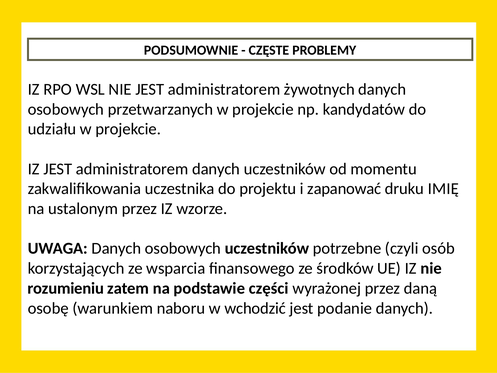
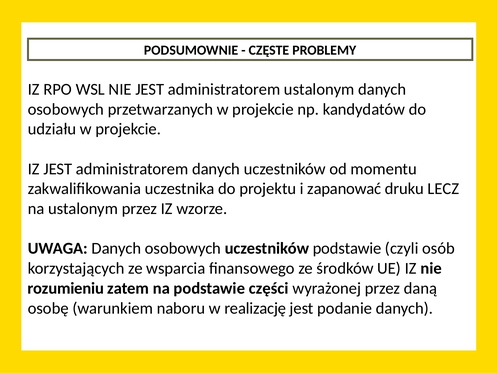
administratorem żywotnych: żywotnych -> ustalonym
IMIĘ: IMIĘ -> LECZ
uczestników potrzebne: potrzebne -> podstawie
wchodzić: wchodzić -> realizację
